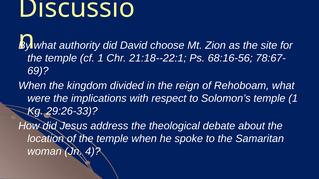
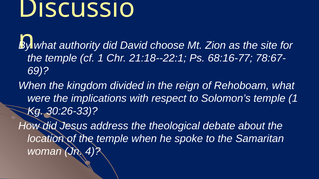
68:16-56: 68:16-56 -> 68:16-77
29:26-33: 29:26-33 -> 30:26-33
